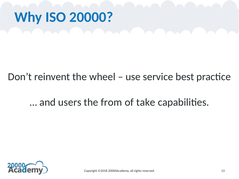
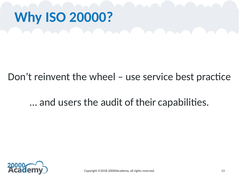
from: from -> audit
take: take -> their
